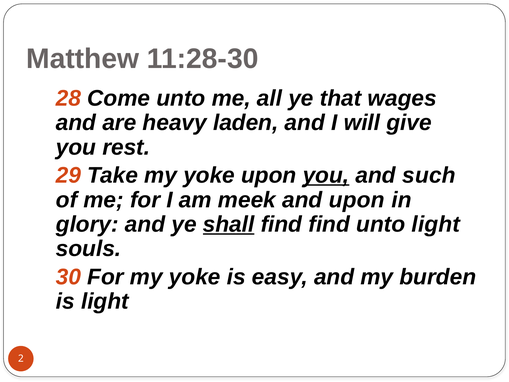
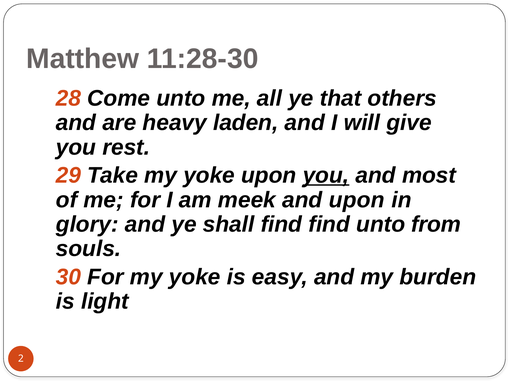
wages: wages -> others
such: such -> most
shall underline: present -> none
unto light: light -> from
